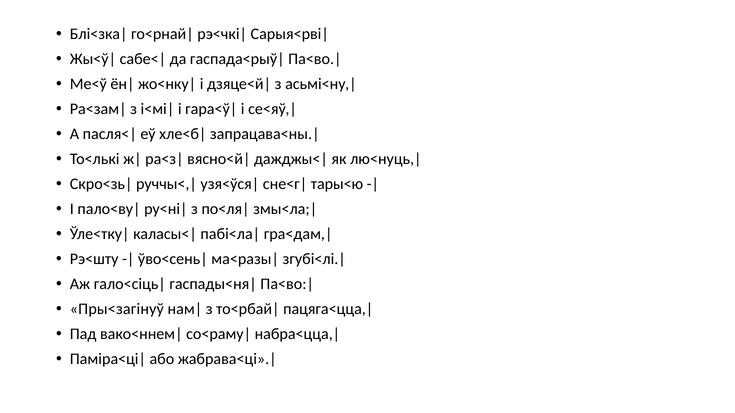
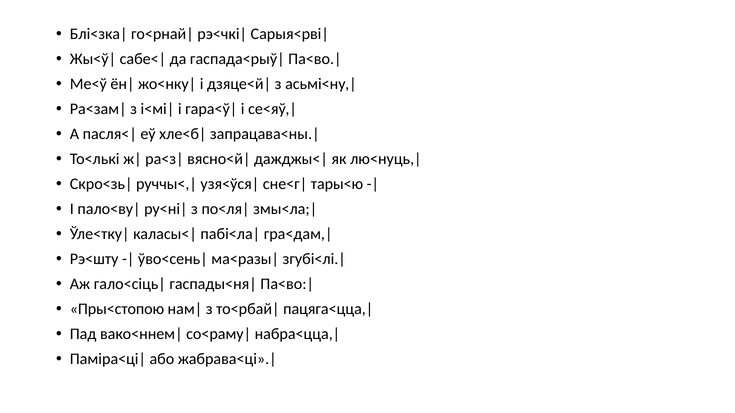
Пры<загінуў: Пры<загінуў -> Пры<стопою
